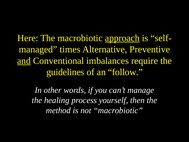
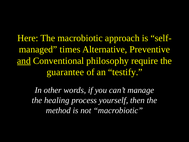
approach underline: present -> none
imbalances: imbalances -> philosophy
guidelines: guidelines -> guarantee
follow: follow -> testify
